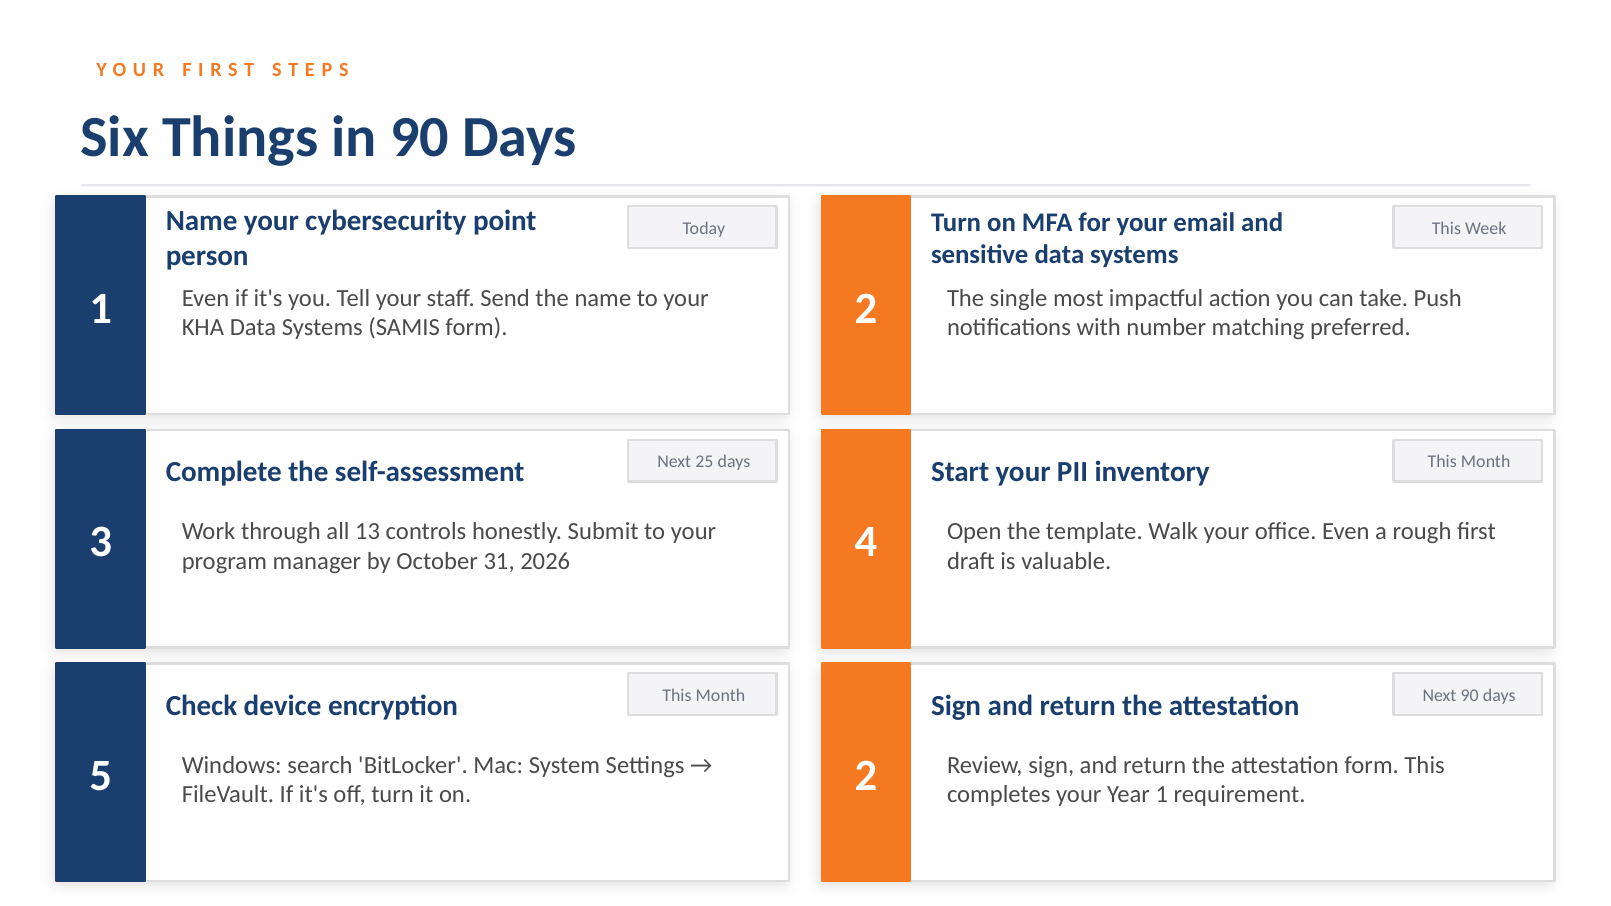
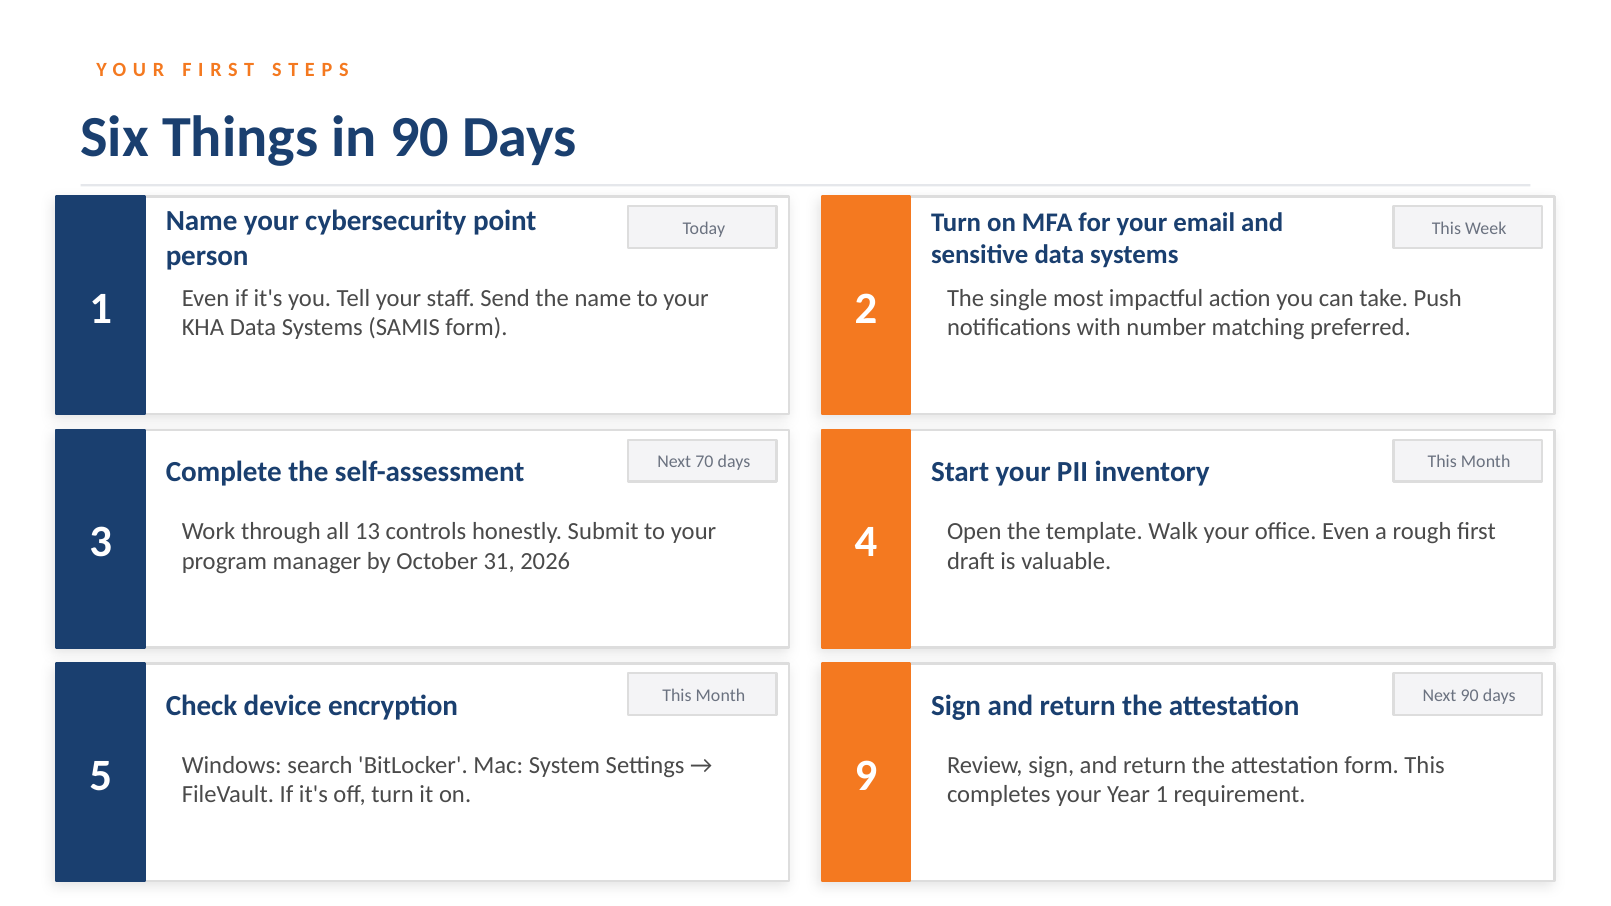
25: 25 -> 70
on 2: 2 -> 9
